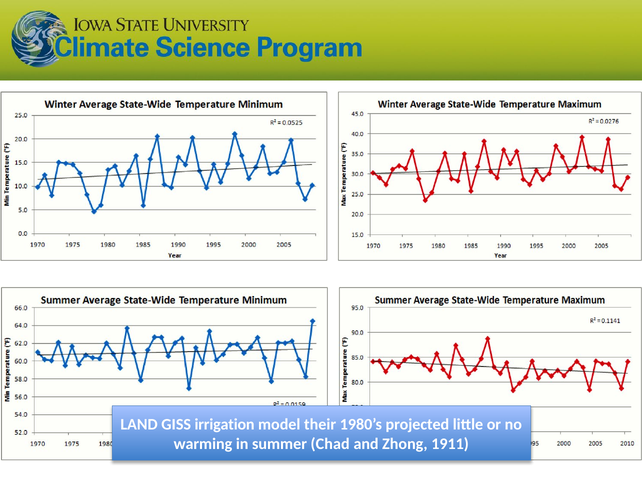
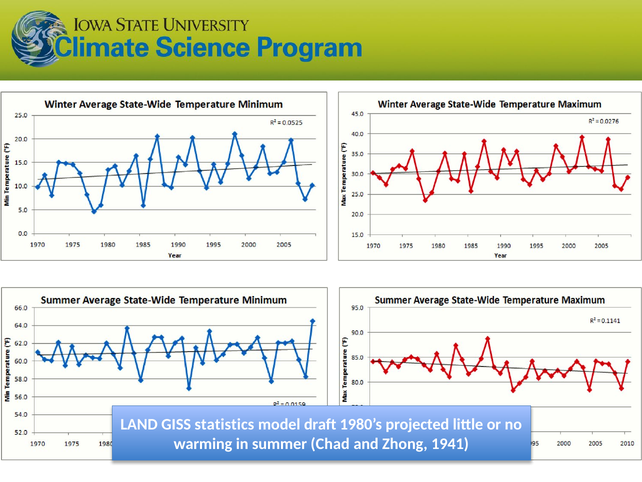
irrigation: irrigation -> statistics
their: their -> draft
1911: 1911 -> 1941
